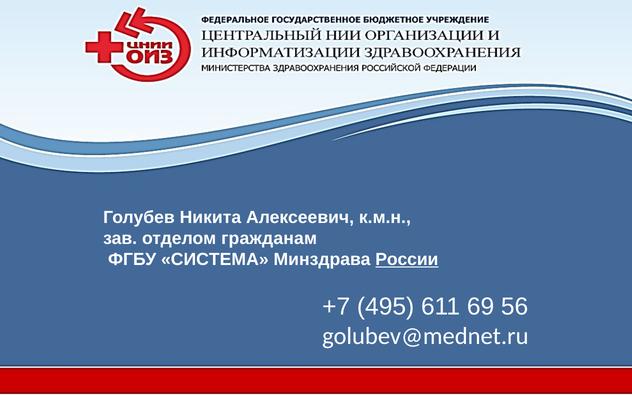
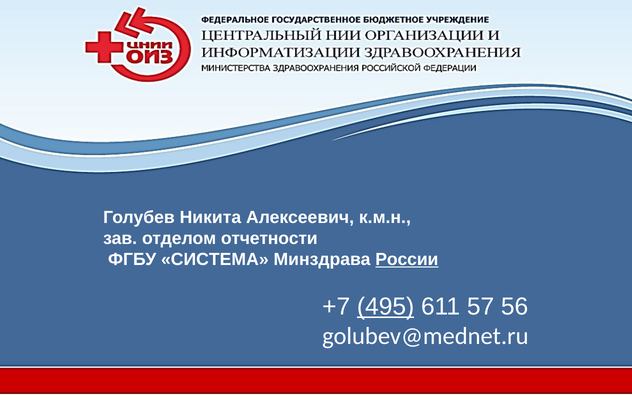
гражданам: гражданам -> отчетности
495 underline: none -> present
69: 69 -> 57
